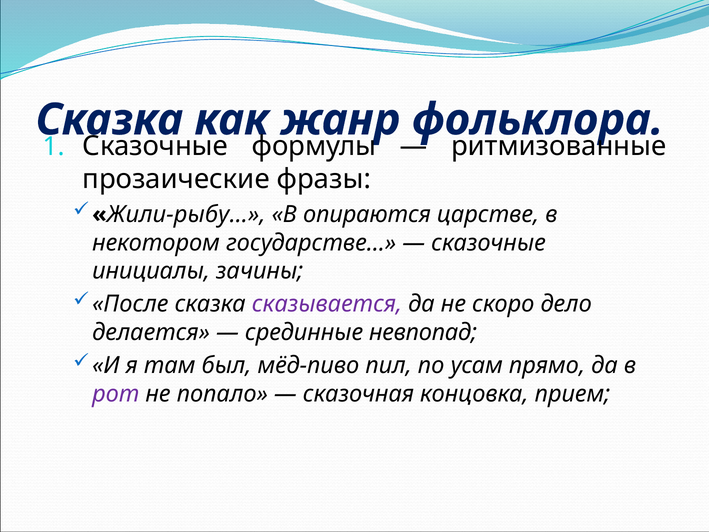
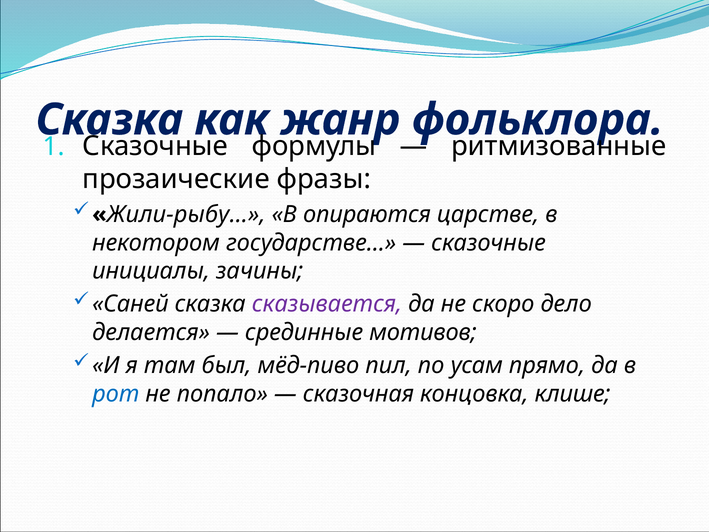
После: После -> Саней
невпопад: невпопад -> мотивов
рот colour: purple -> blue
прием: прием -> клише
